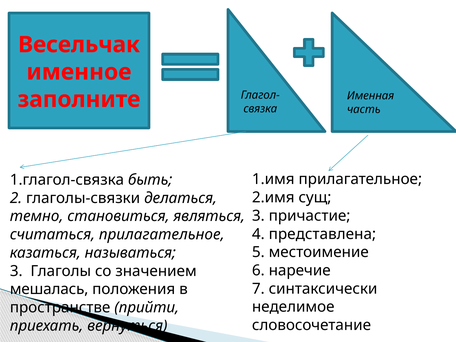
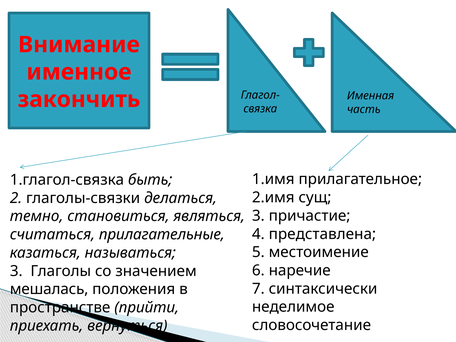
Весельчак: Весельчак -> Внимание
заполните: заполните -> закончить
считаться прилагательное: прилагательное -> прилагательные
